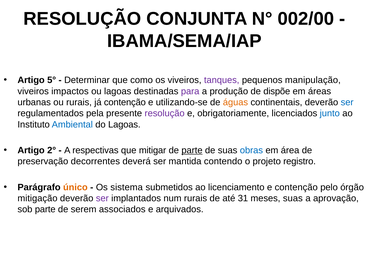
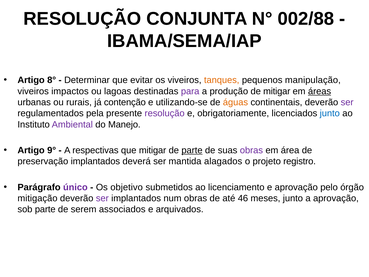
002/00: 002/00 -> 002/88
5°: 5° -> 8°
como: como -> evitar
tanques colour: purple -> orange
de dispõe: dispõe -> mitigar
áreas underline: none -> present
ser at (347, 102) colour: blue -> purple
Ambiental colour: blue -> purple
do Lagoas: Lagoas -> Manejo
2°: 2° -> 9°
obras at (251, 150) colour: blue -> purple
preservação decorrentes: decorrentes -> implantados
contendo: contendo -> alagados
único colour: orange -> purple
sistema: sistema -> objetivo
e contenção: contenção -> aprovação
num rurais: rurais -> obras
31: 31 -> 46
meses suas: suas -> junto
